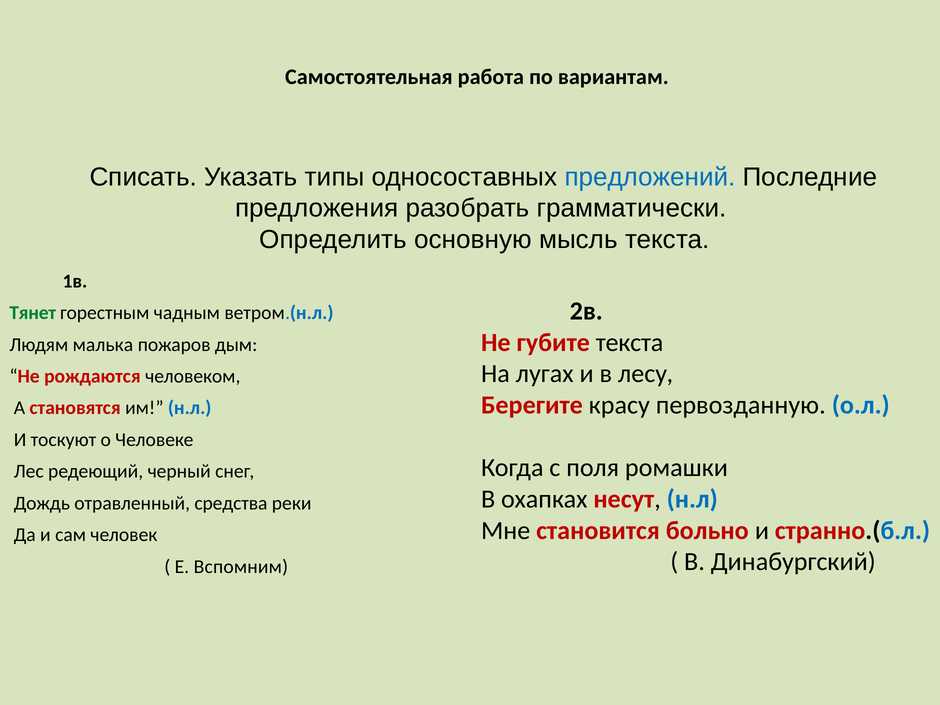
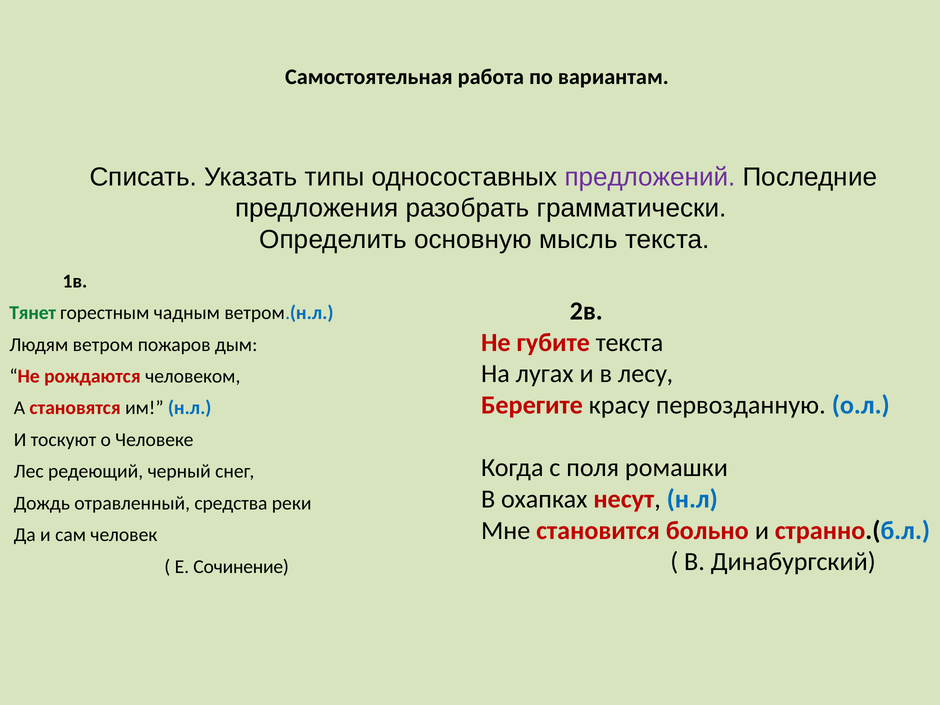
предложений colour: blue -> purple
малька: малька -> ветром
Вспомним: Вспомним -> Сочинение
